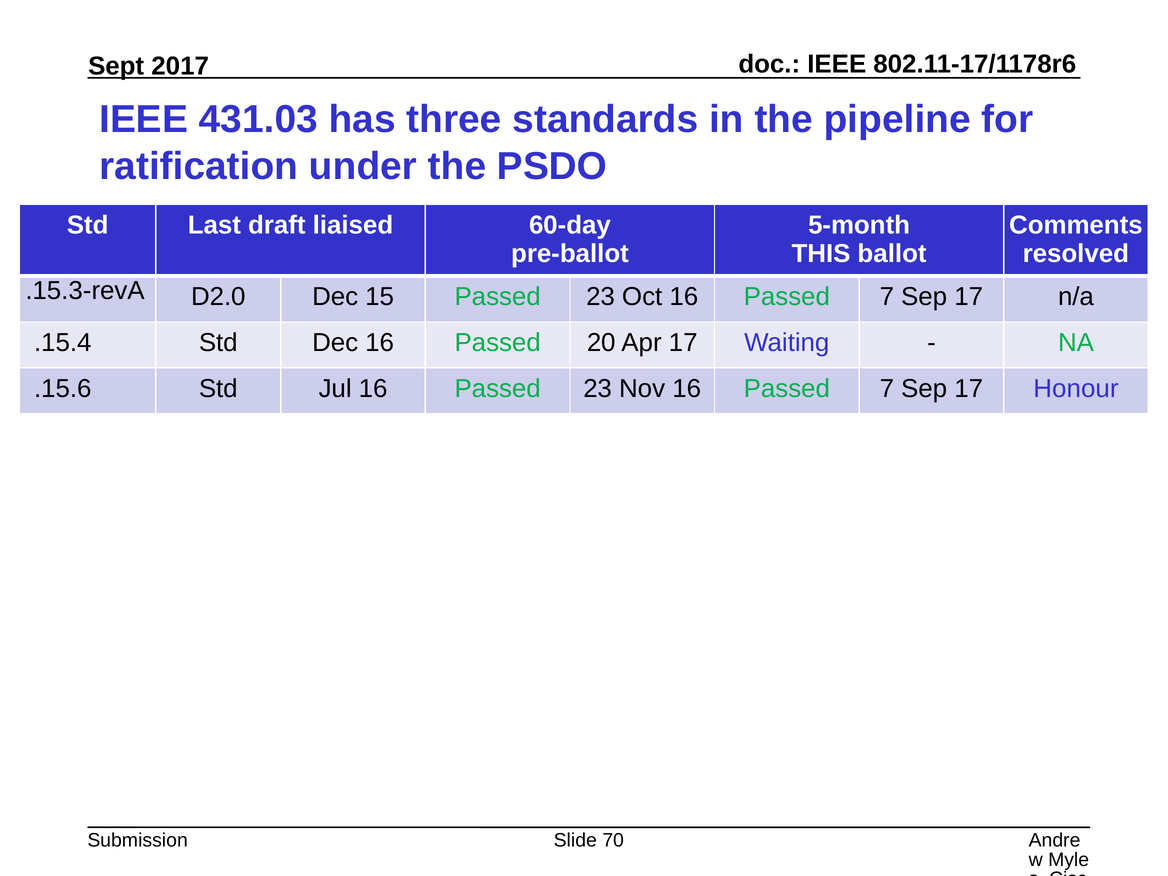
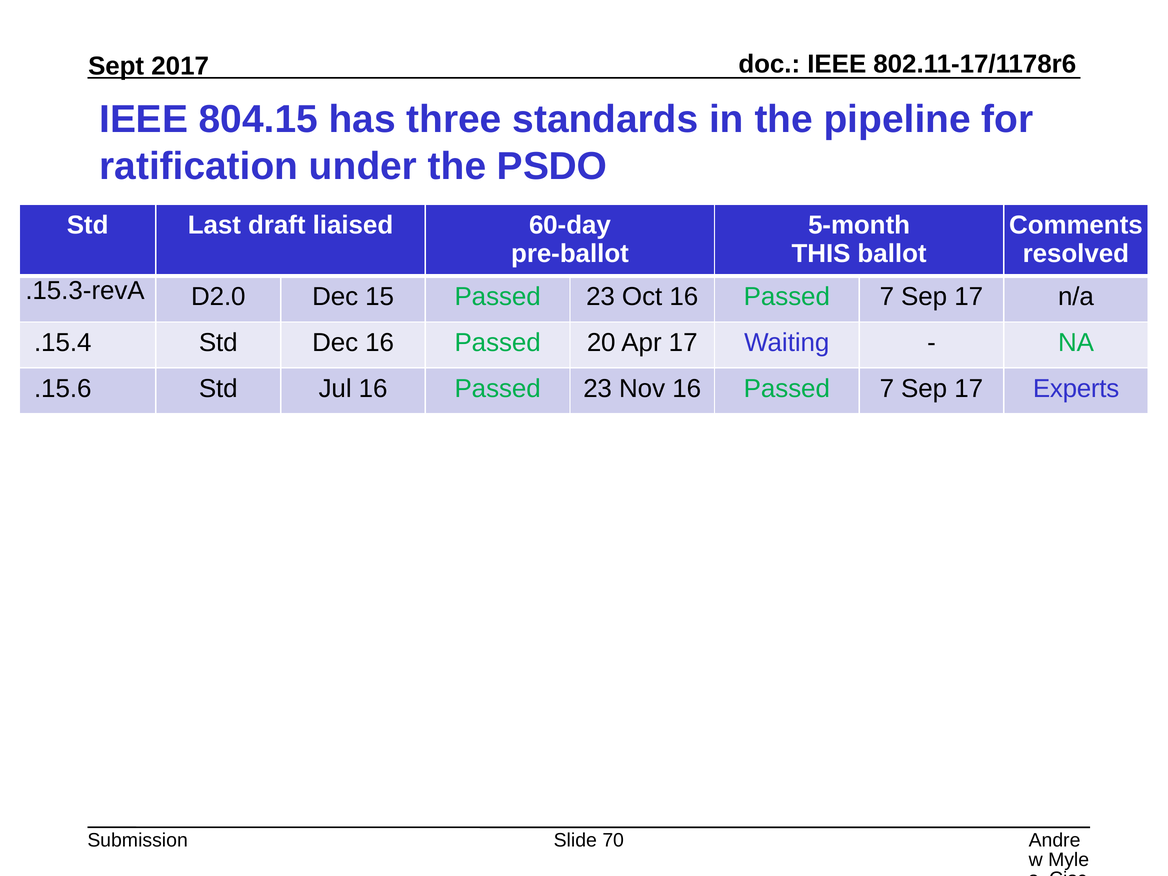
431.03: 431.03 -> 804.15
Honour: Honour -> Experts
